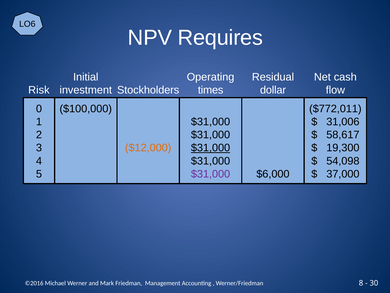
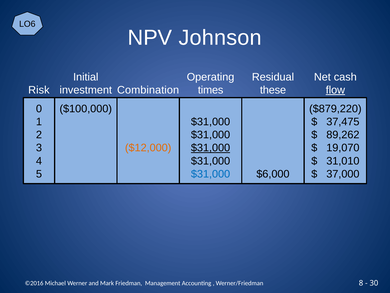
Requires: Requires -> Johnson
Stockholders: Stockholders -> Combination
dollar: dollar -> these
flow underline: none -> present
$772,011: $772,011 -> $879,220
31,006: 31,006 -> 37,475
58,617: 58,617 -> 89,262
19,300: 19,300 -> 19,070
54,098: 54,098 -> 31,010
$31,000 at (211, 174) colour: purple -> blue
